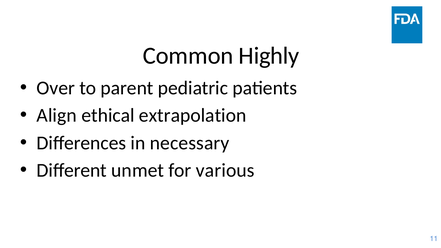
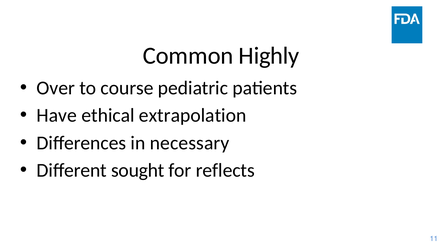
parent: parent -> course
Align: Align -> Have
unmet: unmet -> sought
various: various -> reflects
